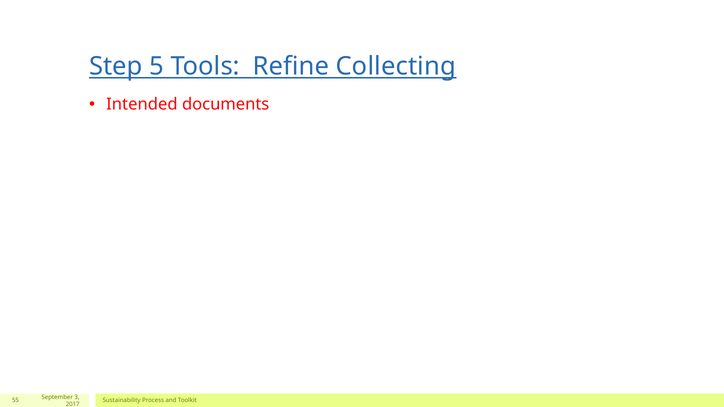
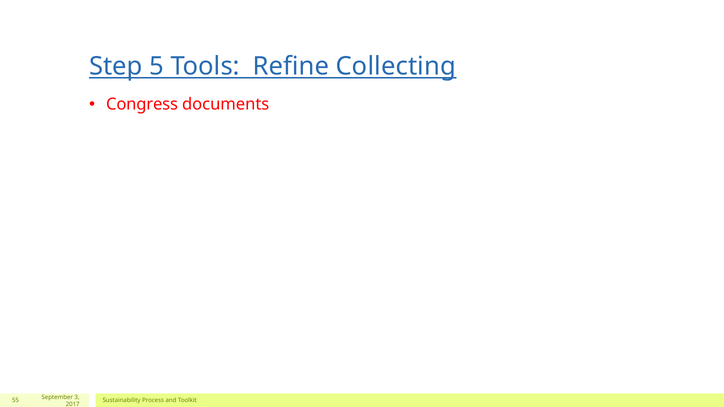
Intended: Intended -> Congress
